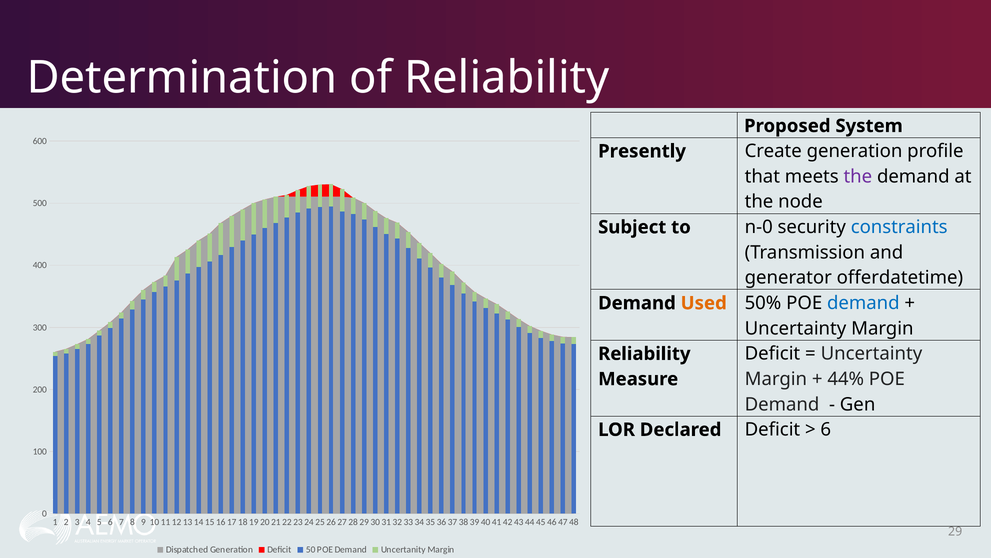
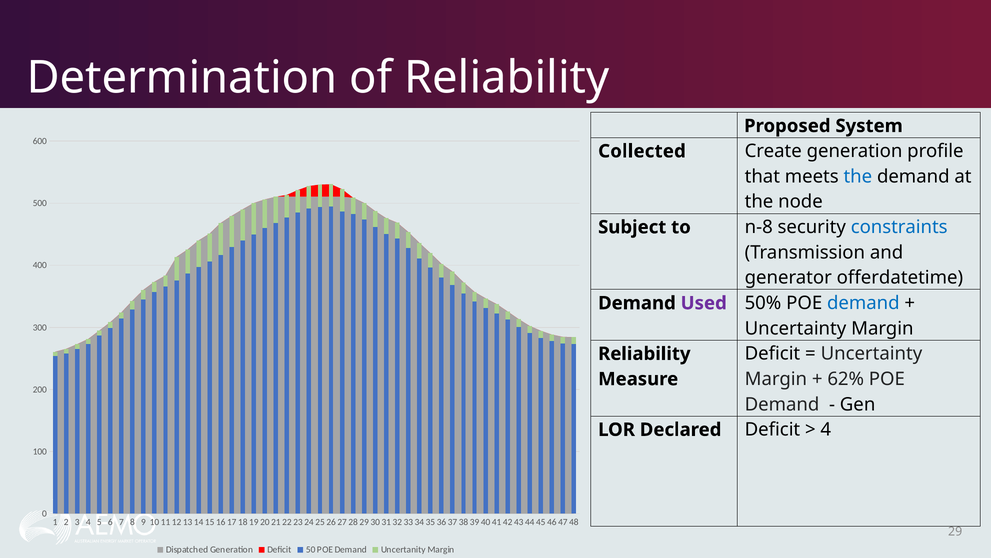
Presently: Presently -> Collected
the at (858, 176) colour: purple -> blue
n-0: n-0 -> n-8
Used colour: orange -> purple
44%: 44% -> 62%
6 at (826, 429): 6 -> 4
